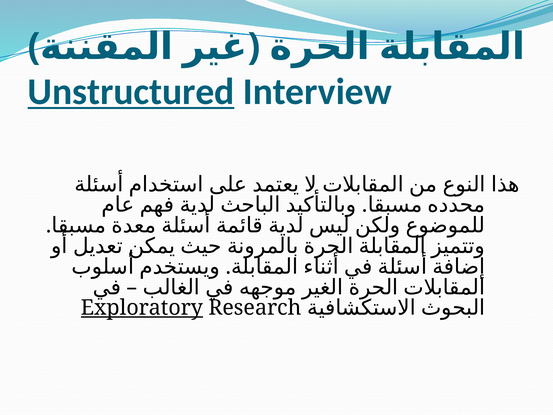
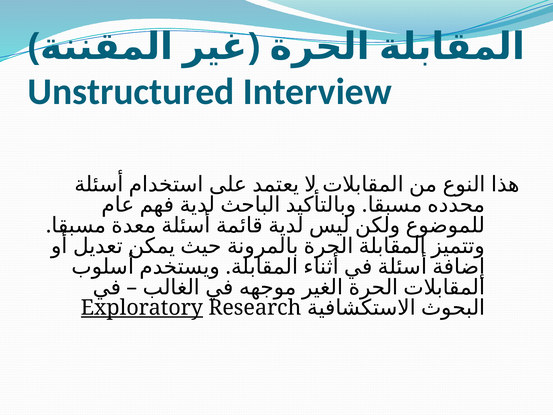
Unstructured underline: present -> none
